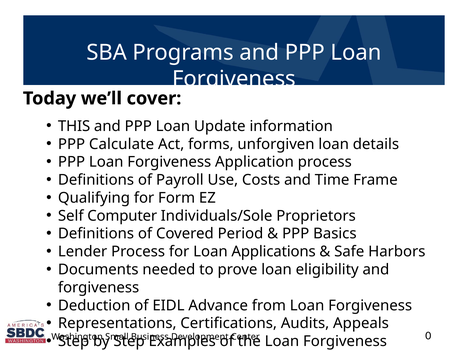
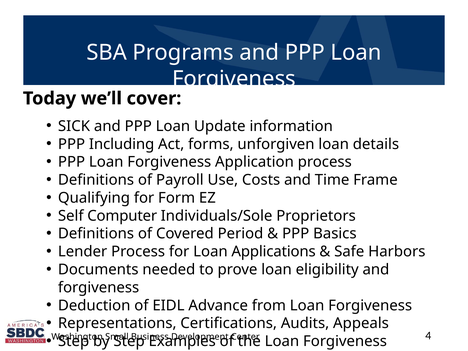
THIS: THIS -> SICK
Calculate: Calculate -> Including
0: 0 -> 4
